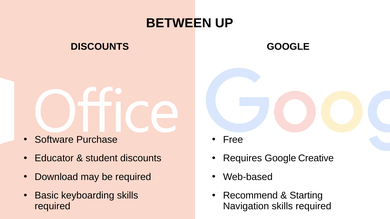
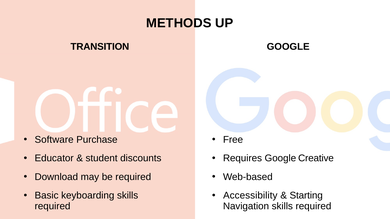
BETWEEN: BETWEEN -> METHODS
DISCOUNTS at (100, 47): DISCOUNTS -> TRANSITION
Recommend: Recommend -> Accessibility
